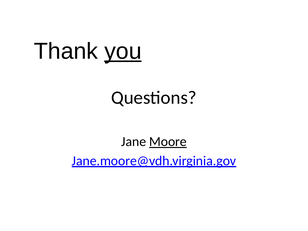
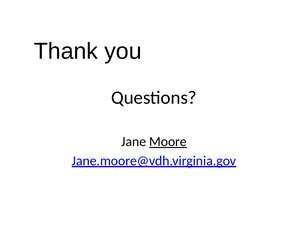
you underline: present -> none
